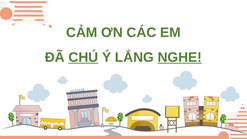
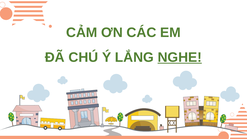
CHÚ underline: present -> none
